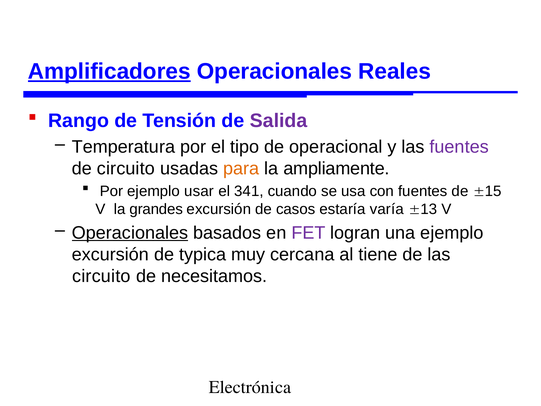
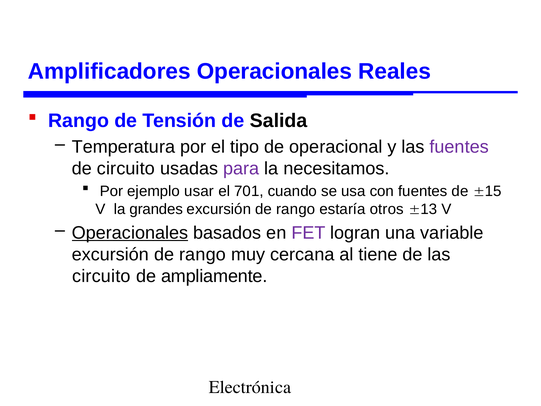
Amplificadores underline: present -> none
Salida colour: purple -> black
para colour: orange -> purple
ampliamente: ampliamente -> necesitamos
341: 341 -> 701
casos at (296, 209): casos -> rango
varía: varía -> otros
una ejemplo: ejemplo -> variable
typica at (203, 254): typica -> rango
necesitamos: necesitamos -> ampliamente
